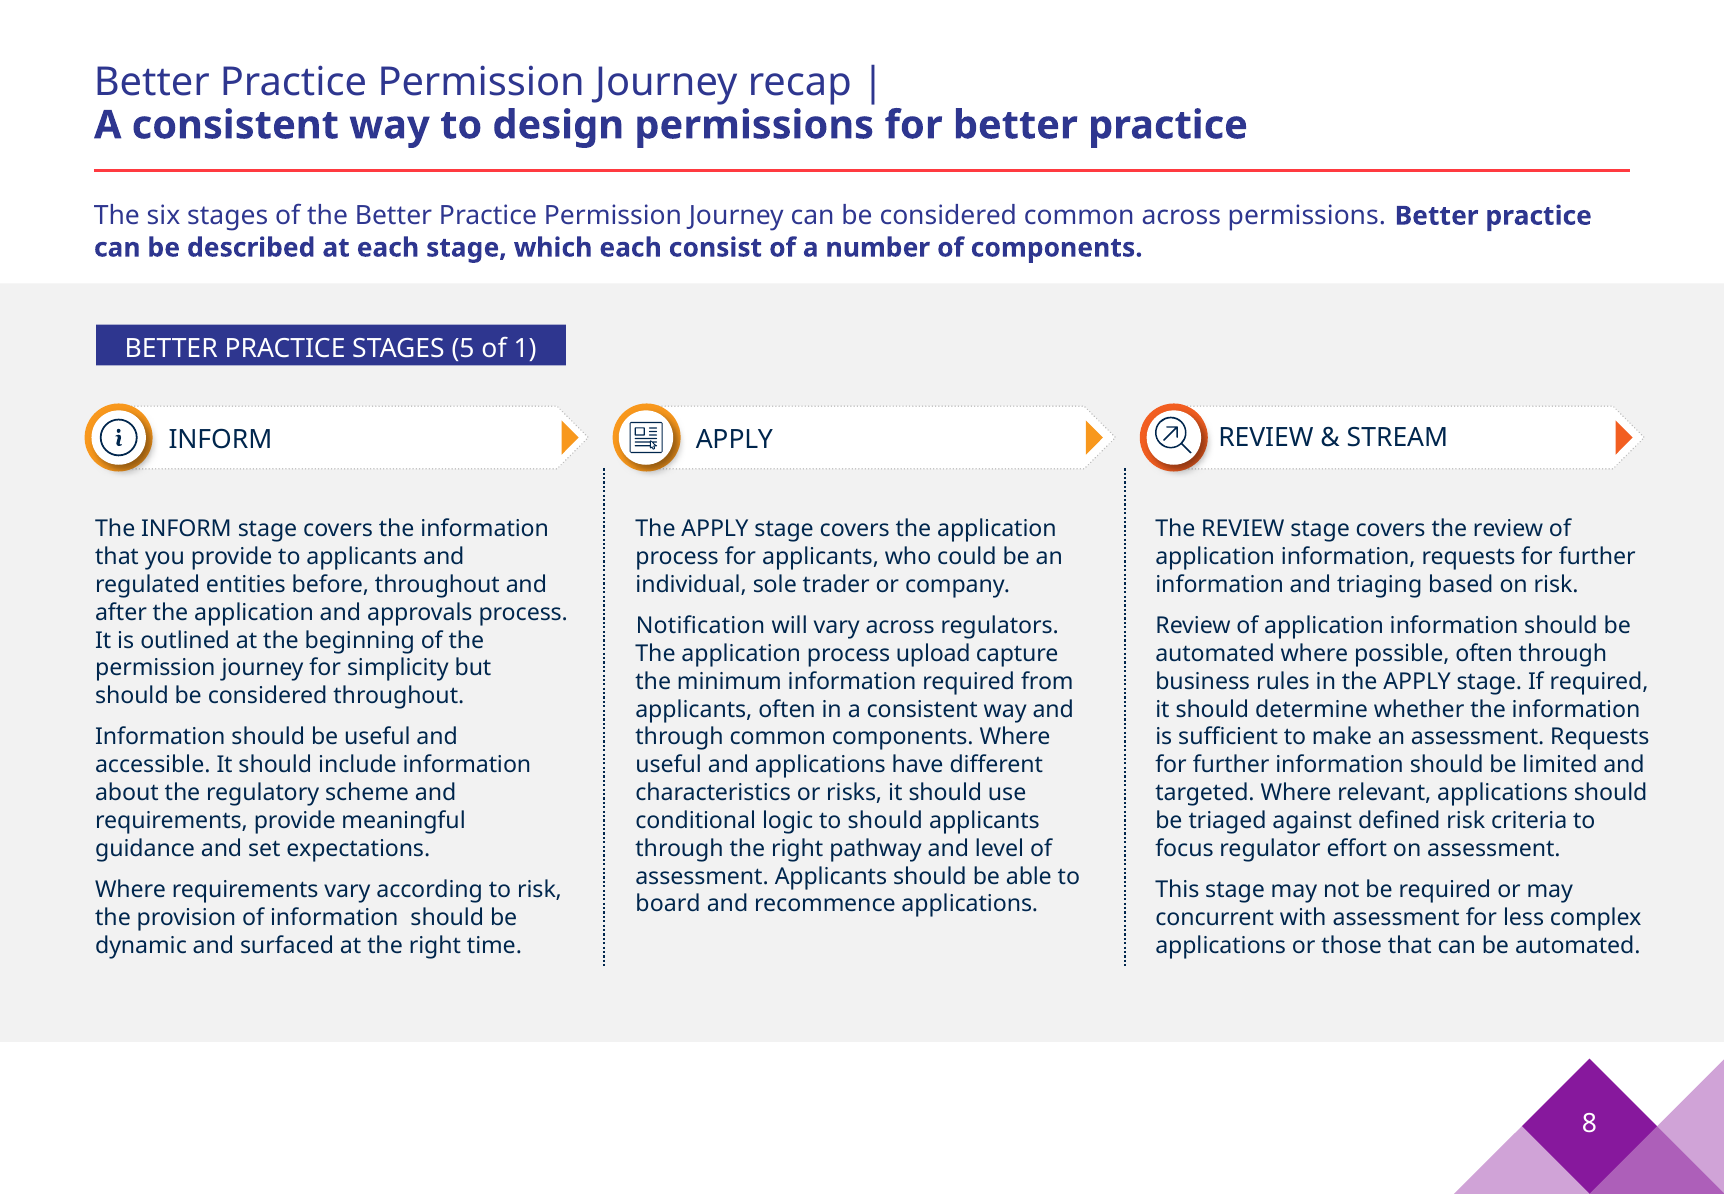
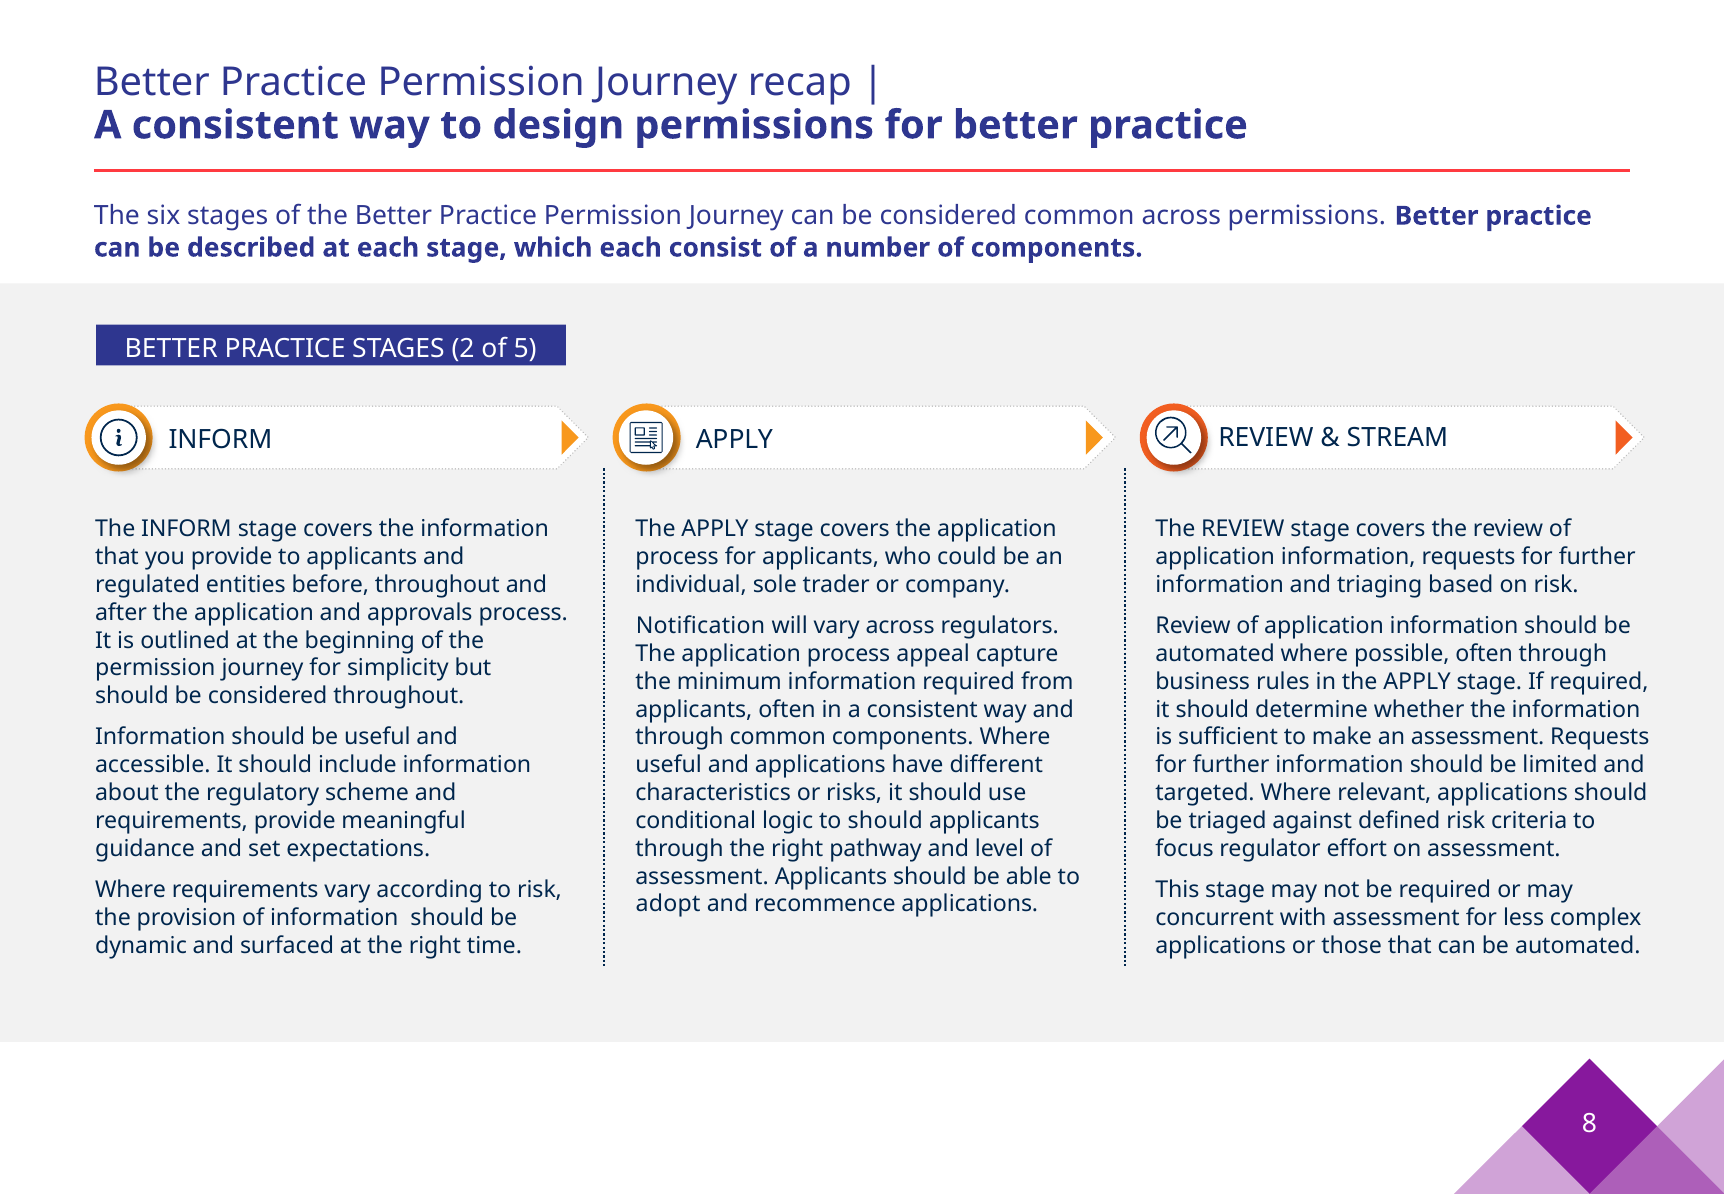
5: 5 -> 2
1: 1 -> 5
upload: upload -> appeal
board: board -> adopt
